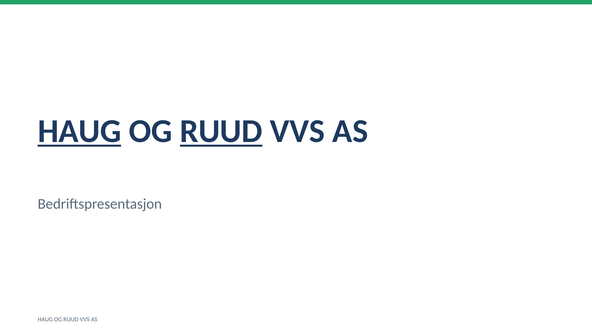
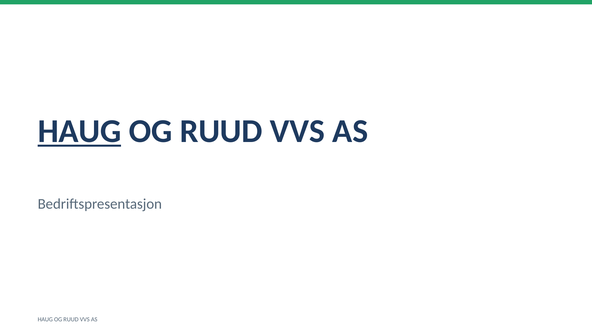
RUUD at (221, 131) underline: present -> none
